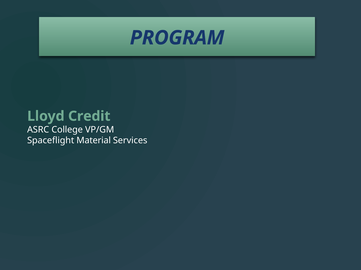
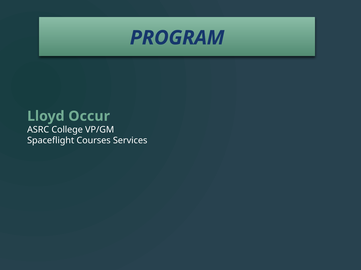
Credit: Credit -> Occur
Material: Material -> Courses
